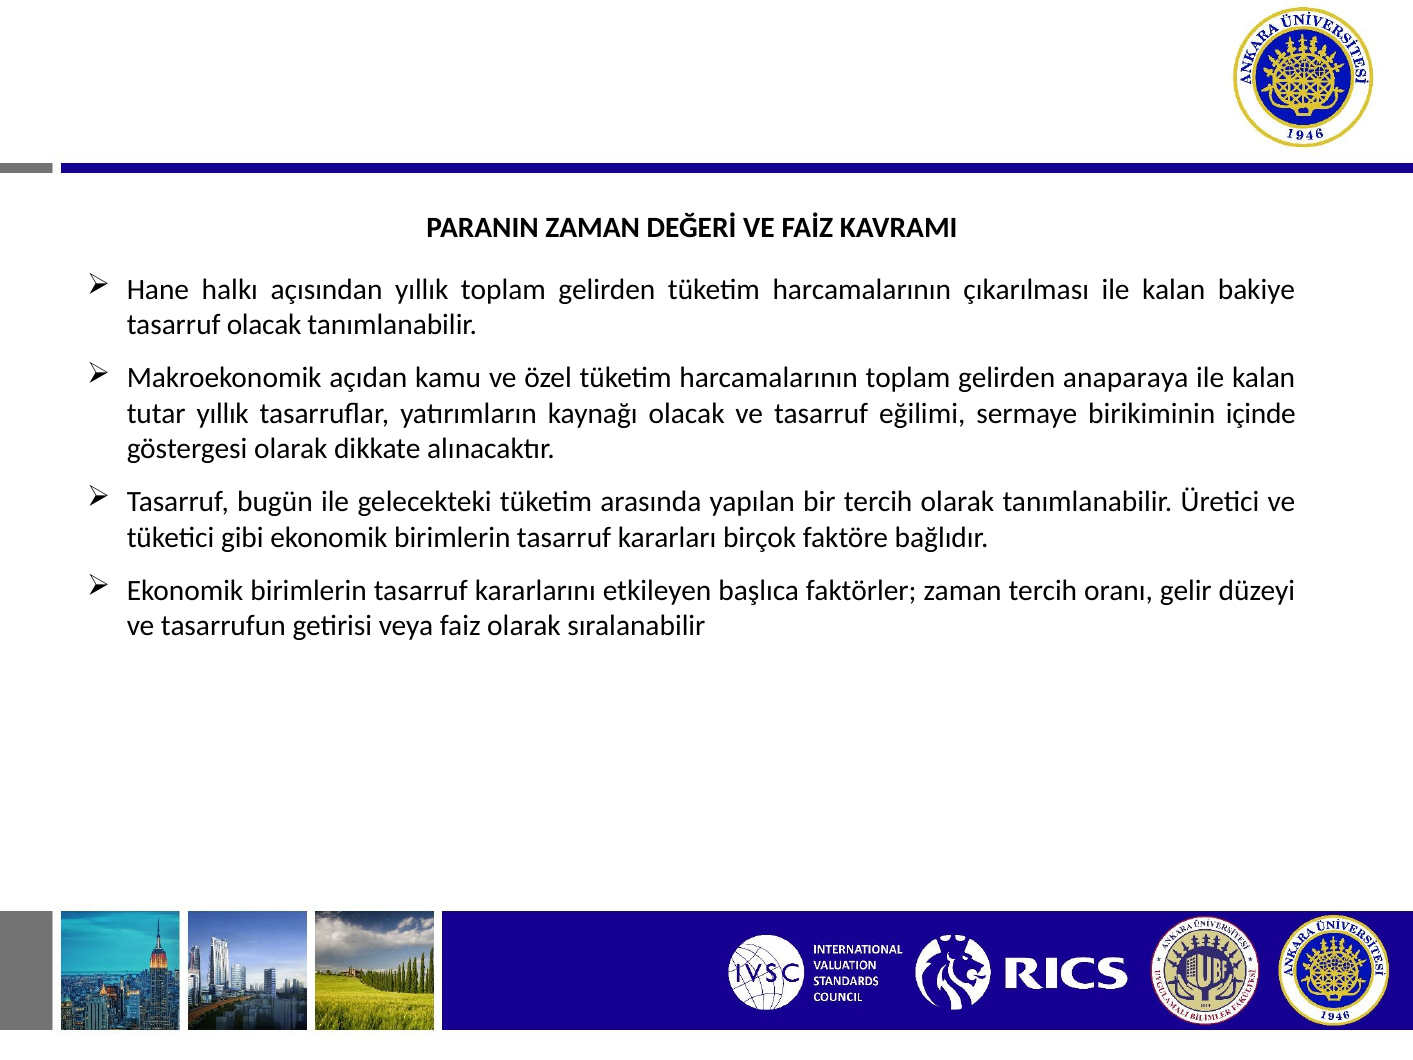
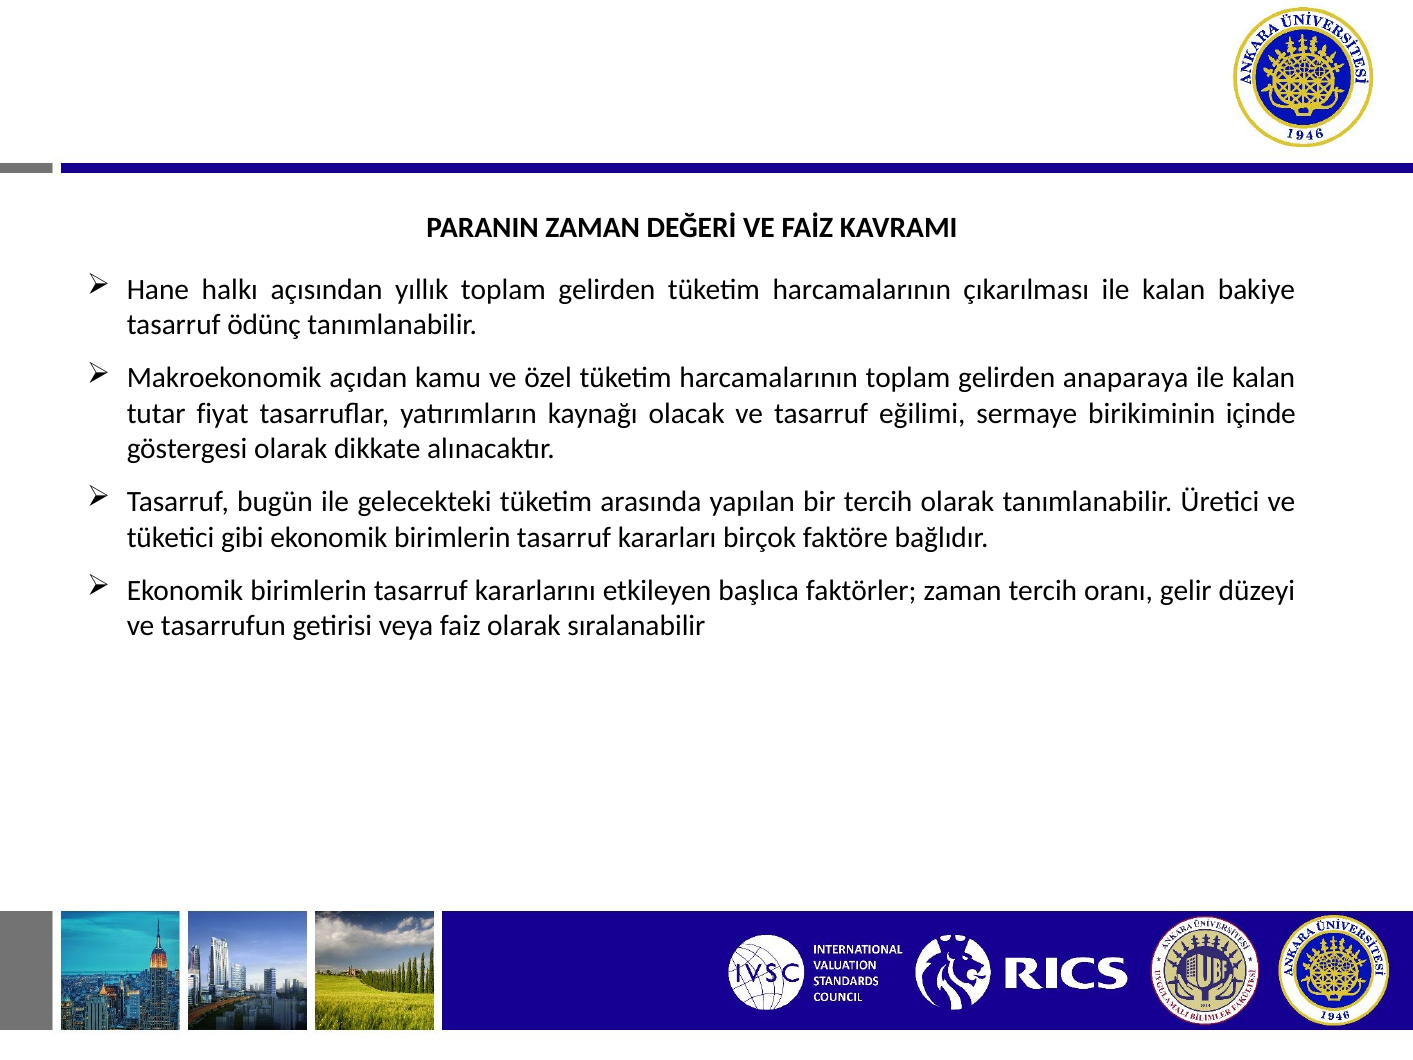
tasarruf olacak: olacak -> ödünç
tutar yıllık: yıllık -> fiyat
